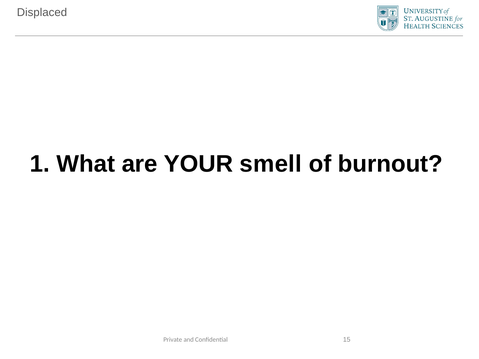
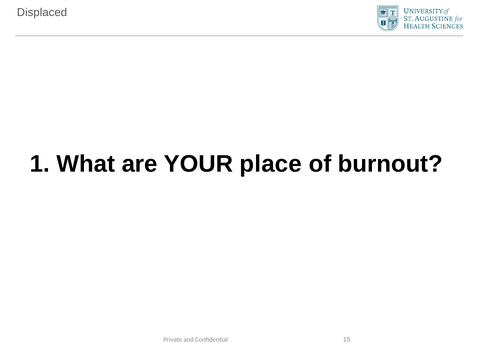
smell: smell -> place
